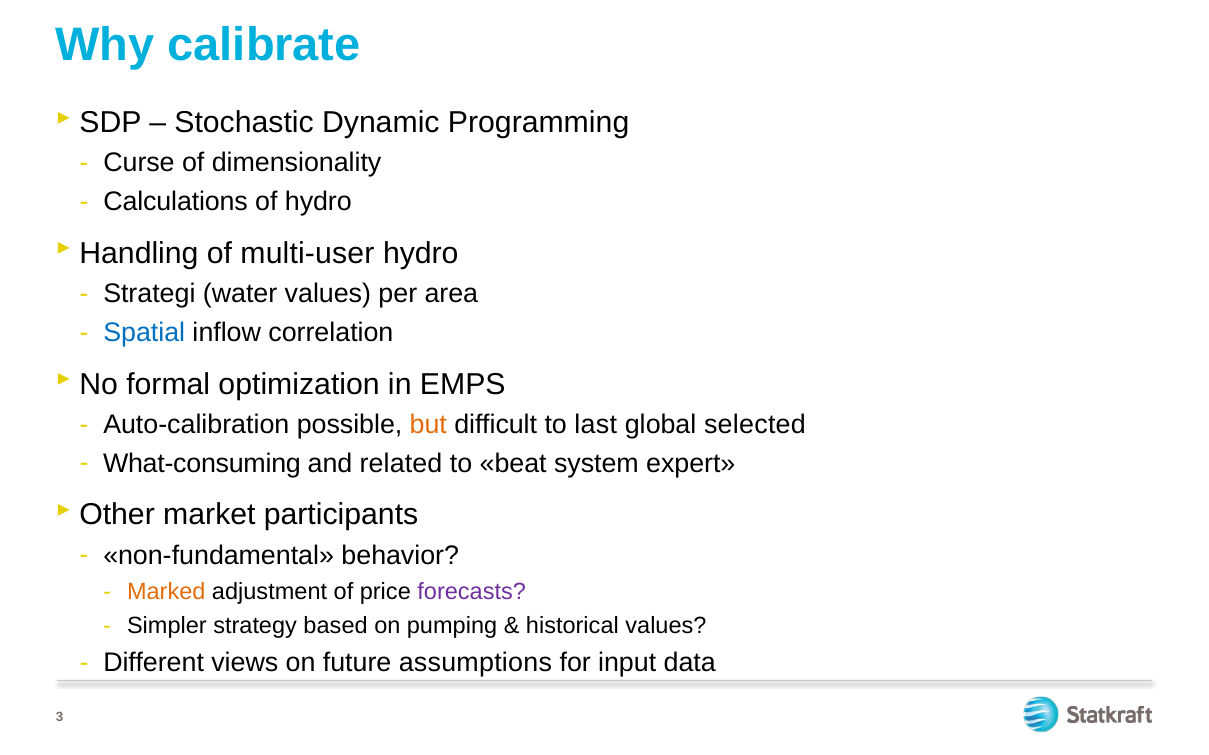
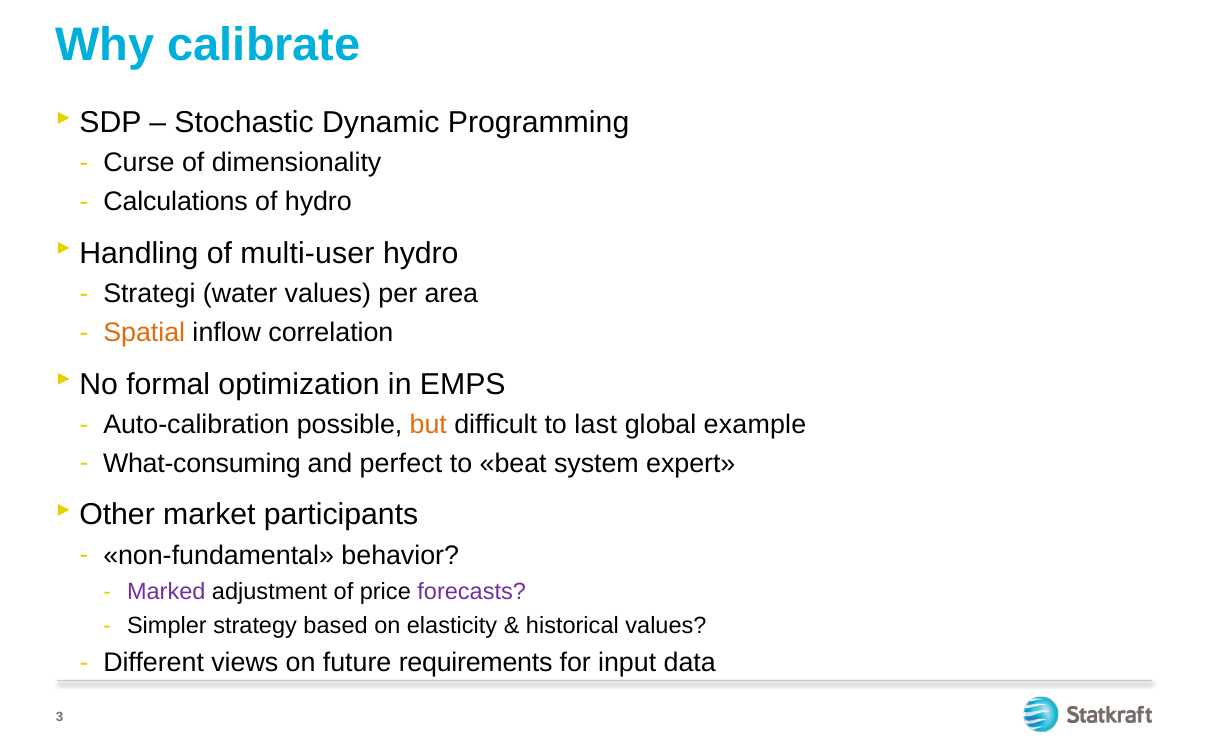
Spatial colour: blue -> orange
selected: selected -> example
related: related -> perfect
Marked colour: orange -> purple
pumping: pumping -> elasticity
assumptions: assumptions -> requirements
